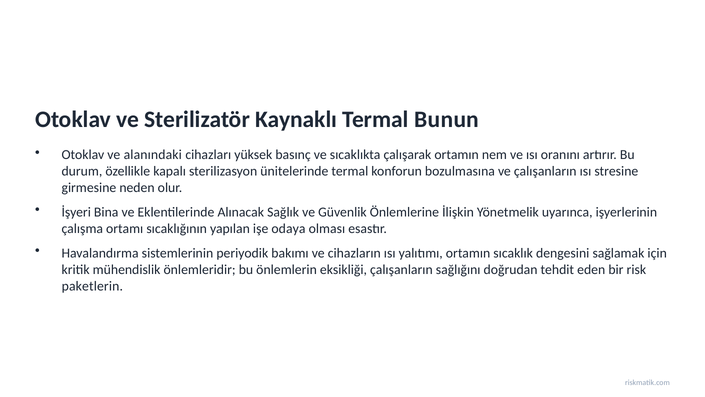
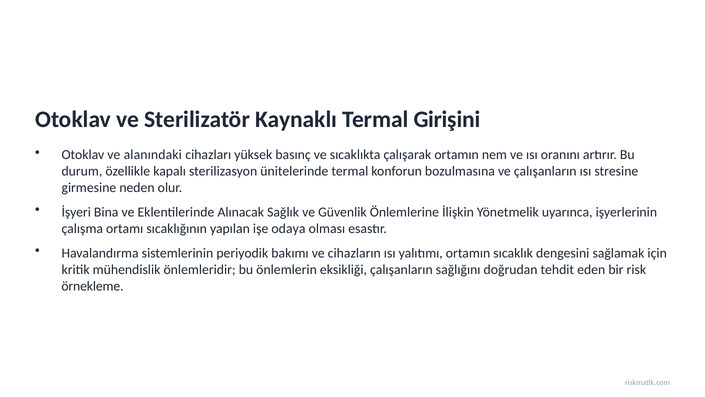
Bunun: Bunun -> Girişini
paketlerin: paketlerin -> örnekleme
